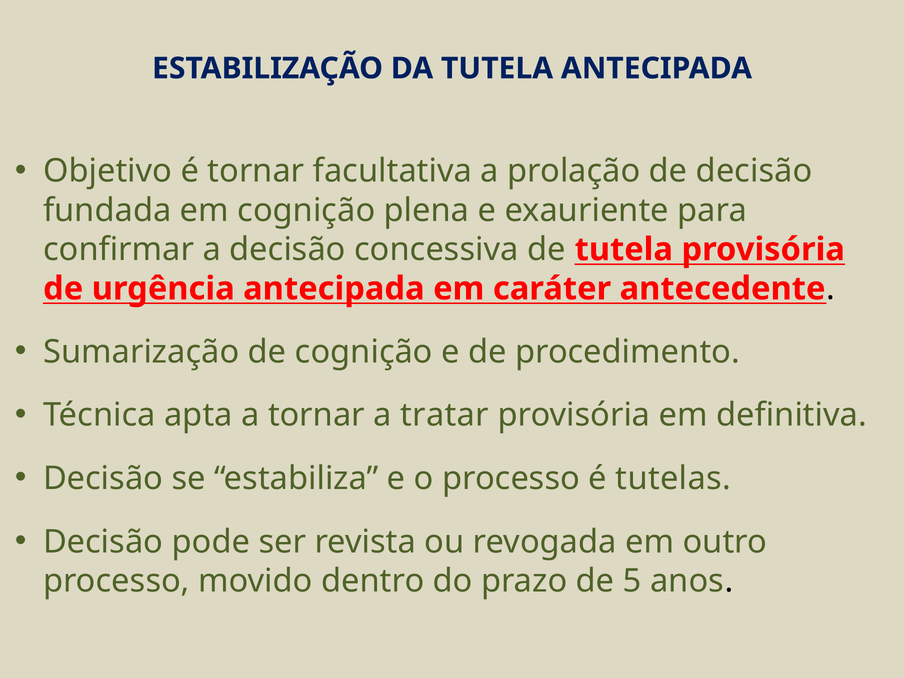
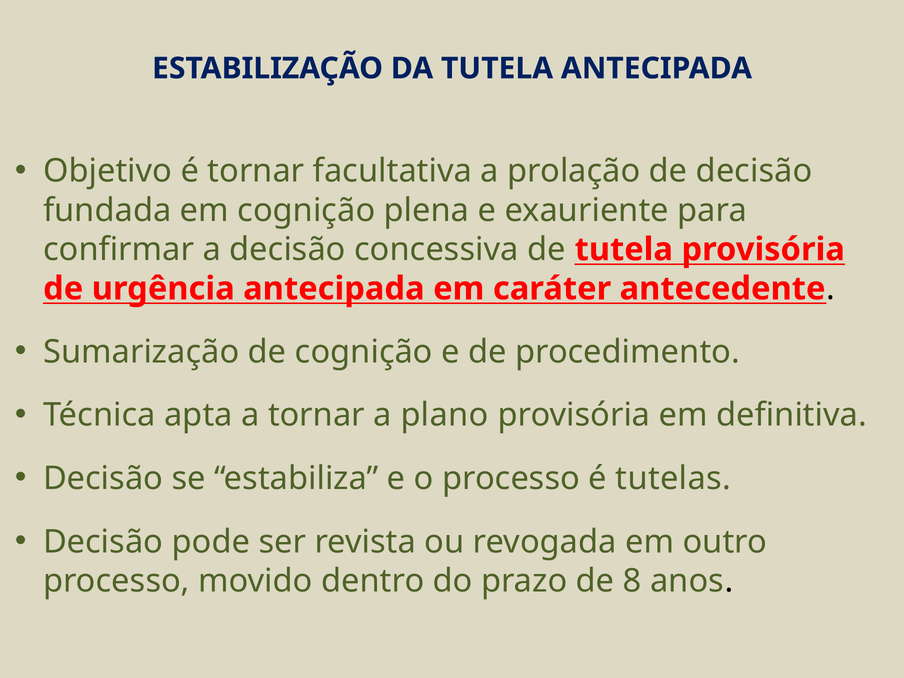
tratar: tratar -> plano
5: 5 -> 8
